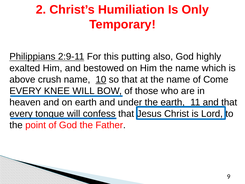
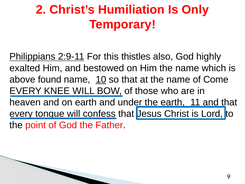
putting: putting -> thistles
crush: crush -> found
